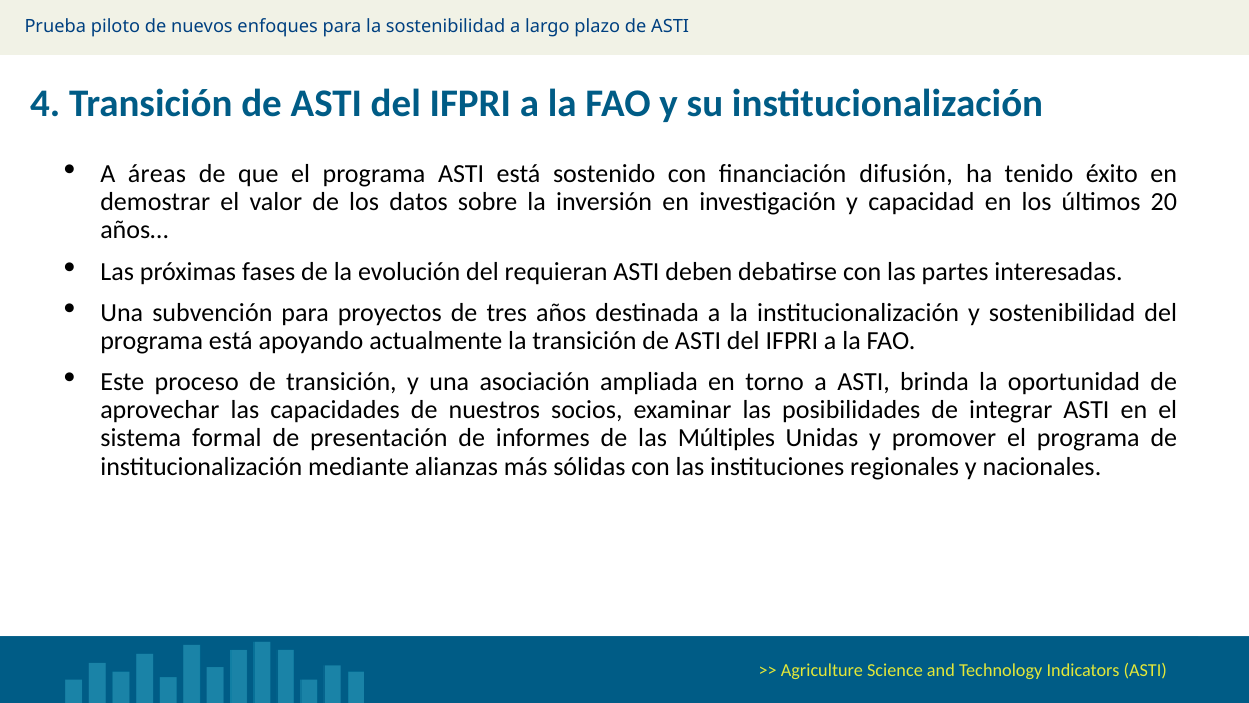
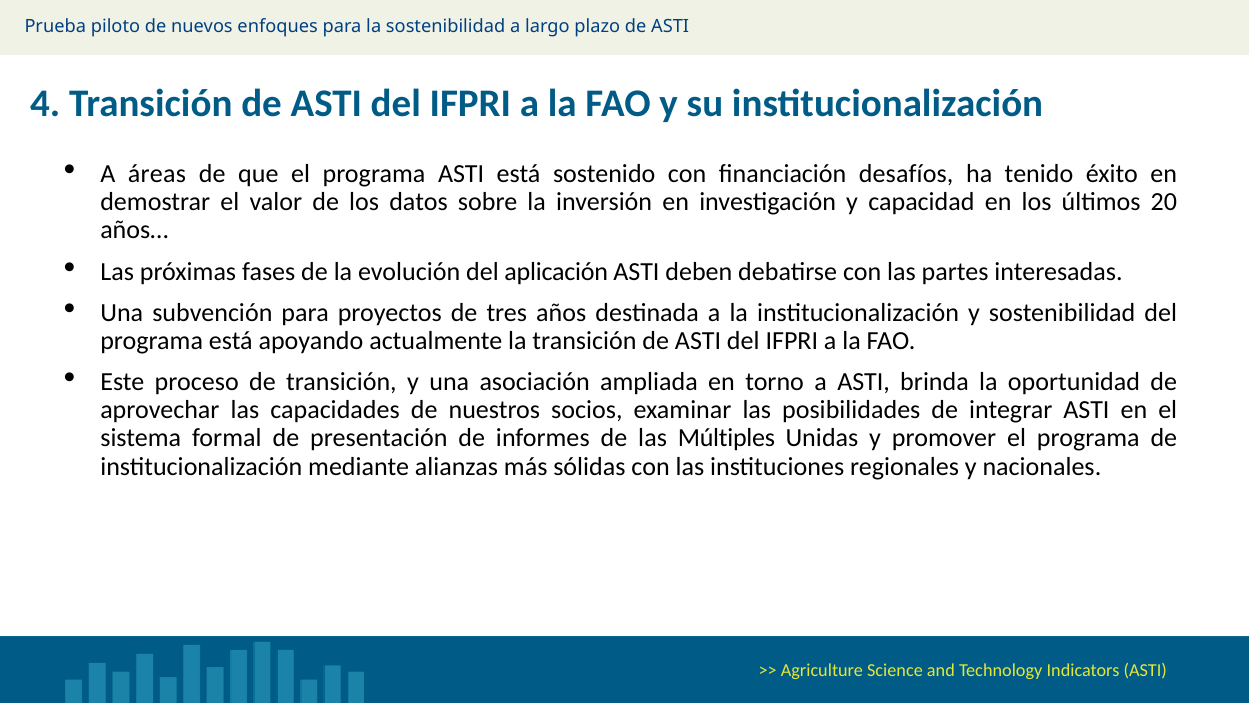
difusión: difusión -> desafíos
requieran: requieran -> aplicación
